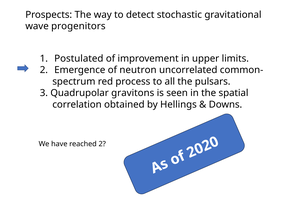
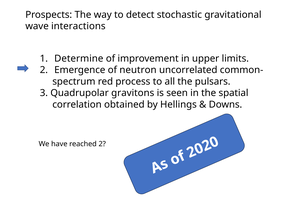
progenitors: progenitors -> interactions
Postulated: Postulated -> Determine
